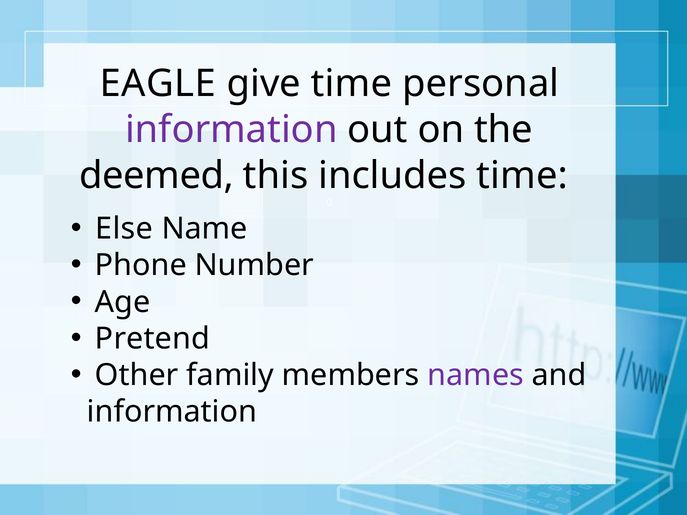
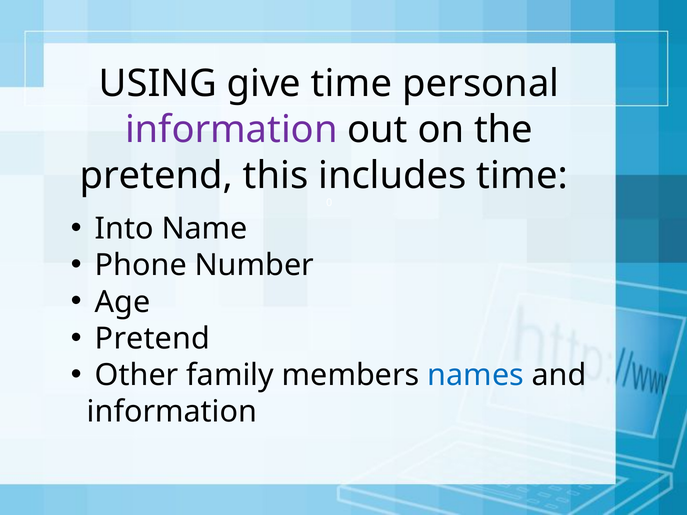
EAGLE: EAGLE -> USING
deemed at (157, 176): deemed -> pretend
Else: Else -> Into
names colour: purple -> blue
